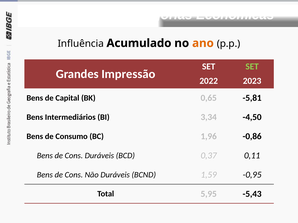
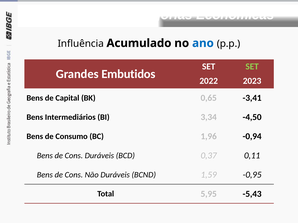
ano colour: orange -> blue
Impressão: Impressão -> Embutidos
-5,81: -5,81 -> -3,41
-0,86: -0,86 -> -0,94
